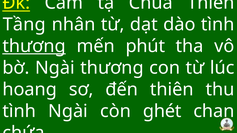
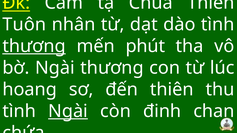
Tầng: Tầng -> Tuôn
Ngài at (68, 111) underline: none -> present
ghét: ghét -> đinh
